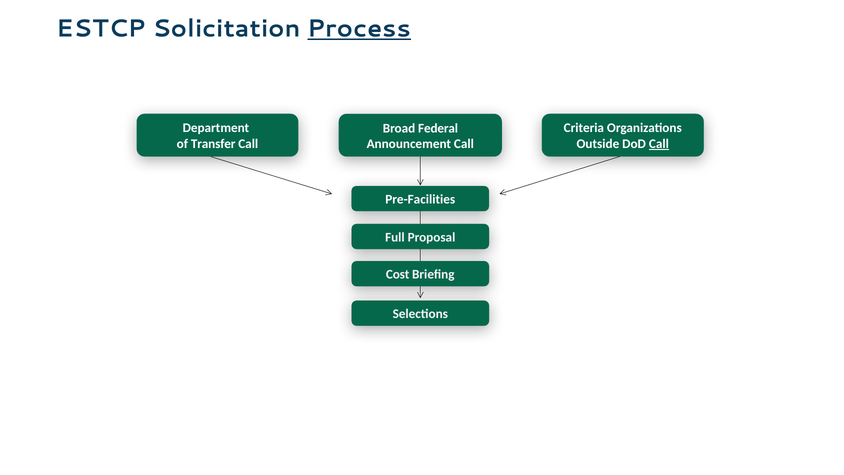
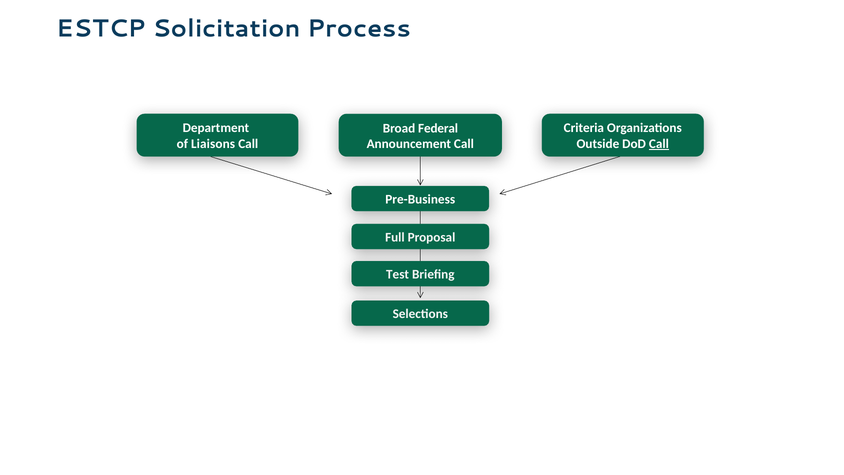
Process underline: present -> none
Transfer: Transfer -> Liaisons
Pre-Facilities: Pre-Facilities -> Pre-Business
Cost: Cost -> Test
